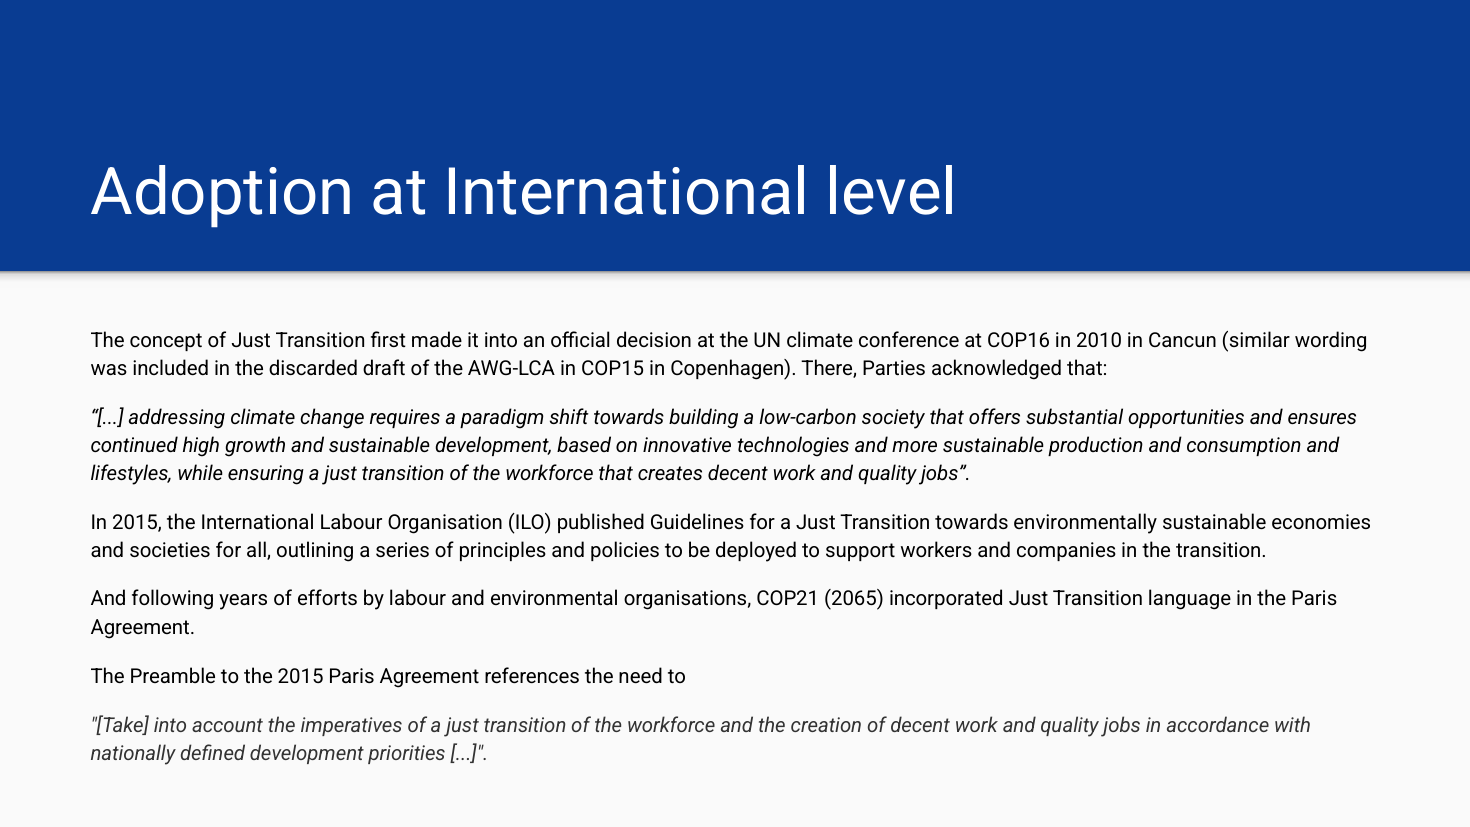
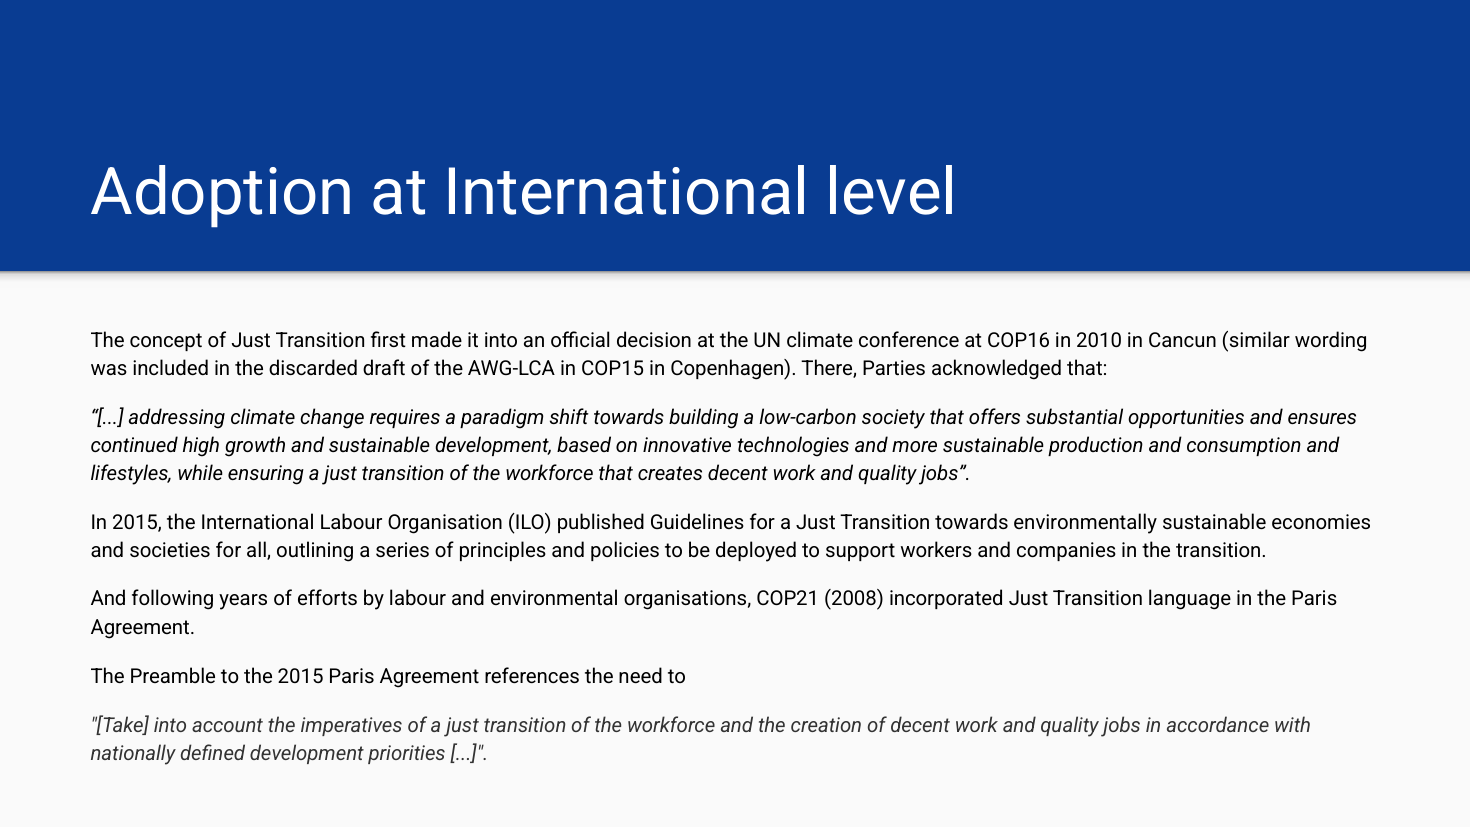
2065: 2065 -> 2008
